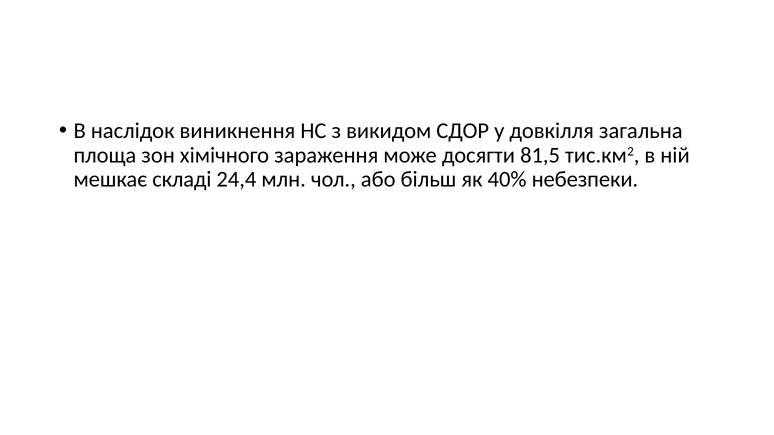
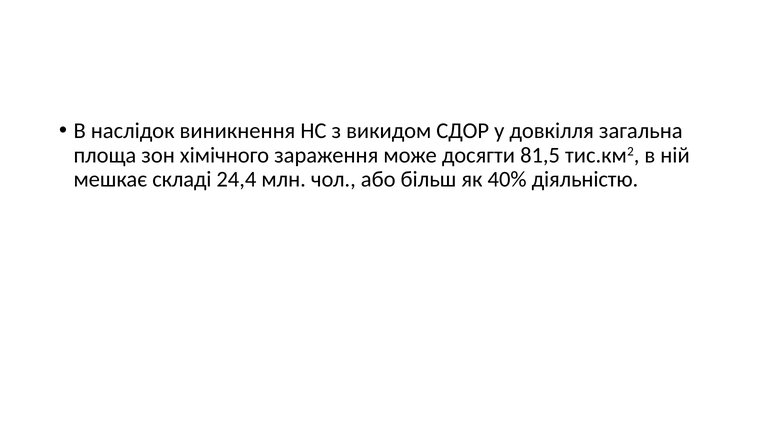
небезпеки: небезпеки -> діяльністю
